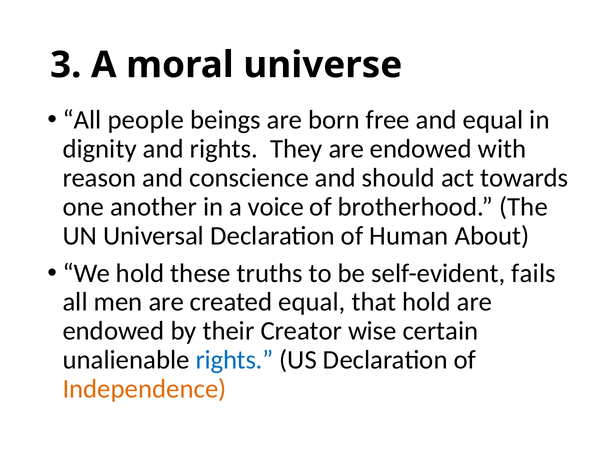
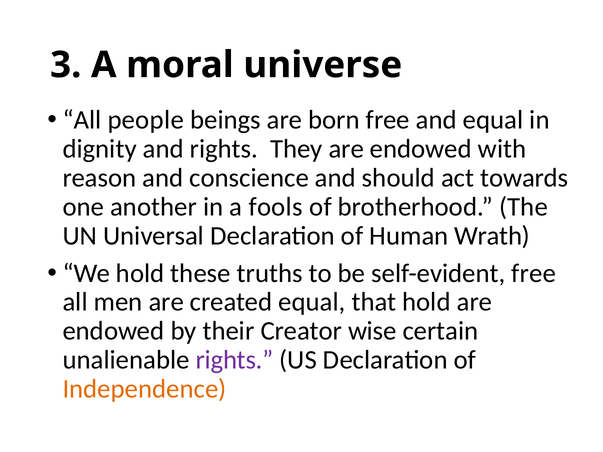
voice: voice -> fools
About: About -> Wrath
self-evident fails: fails -> free
rights at (235, 360) colour: blue -> purple
